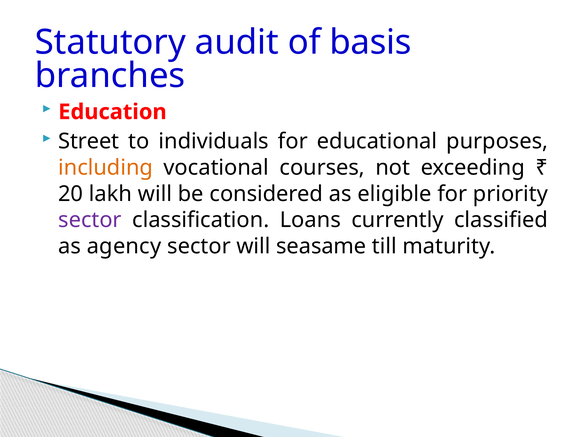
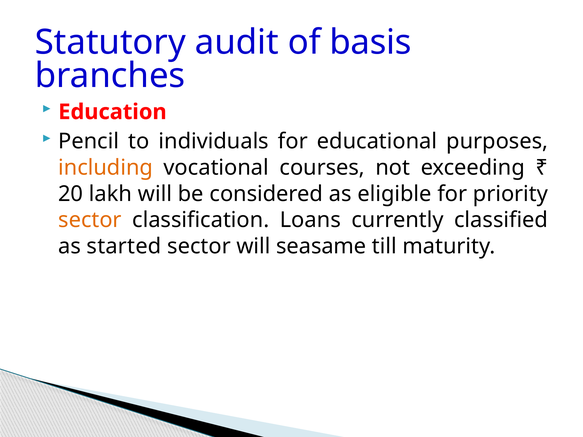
Street: Street -> Pencil
sector at (90, 220) colour: purple -> orange
agency: agency -> started
